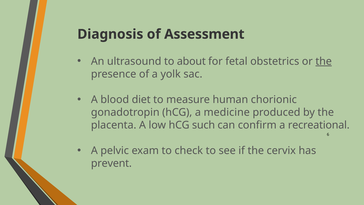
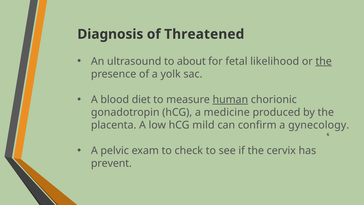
Assessment: Assessment -> Threatened
obstetrics: obstetrics -> likelihood
human underline: none -> present
such: such -> mild
recreational: recreational -> gynecology
